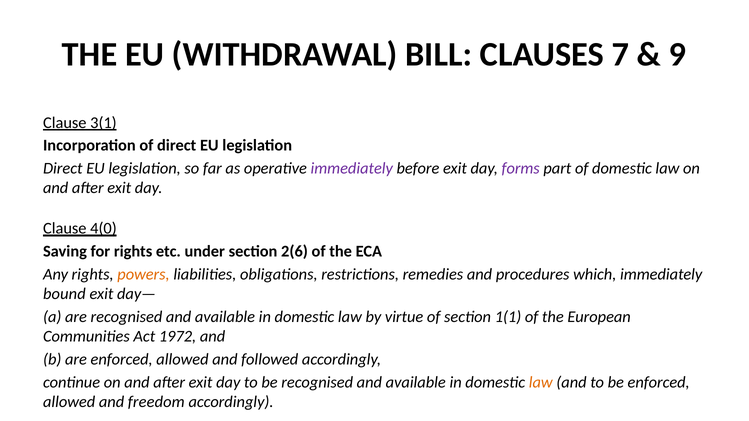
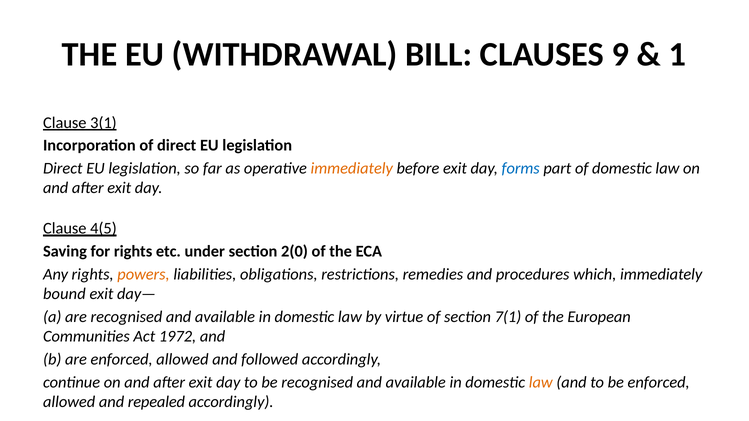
7: 7 -> 9
9: 9 -> 1
immediately at (352, 169) colour: purple -> orange
forms colour: purple -> blue
4(0: 4(0 -> 4(5
2(6: 2(6 -> 2(0
1(1: 1(1 -> 7(1
freedom: freedom -> repealed
